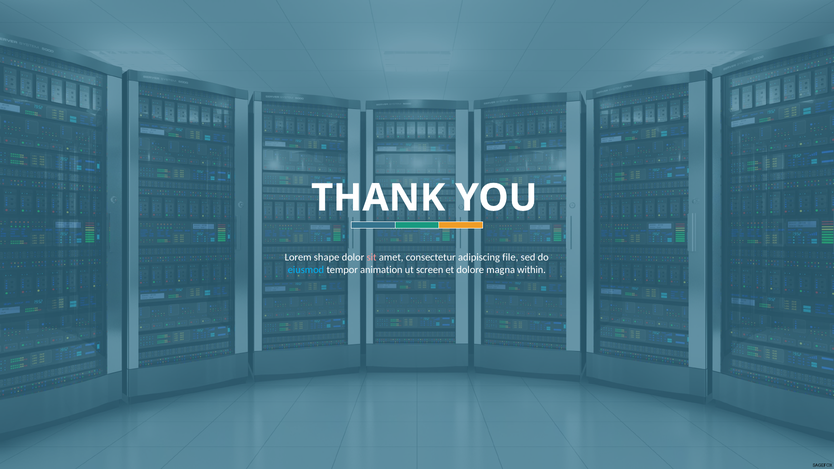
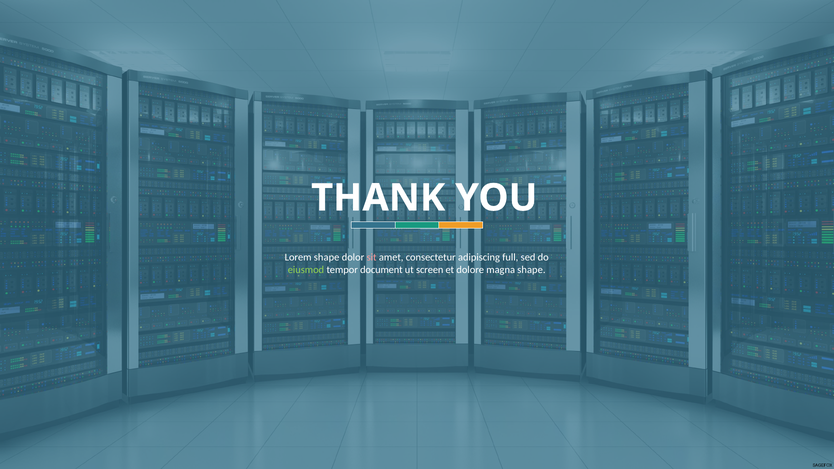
file: file -> full
eiusmod colour: light blue -> light green
animation: animation -> document
magna within: within -> shape
